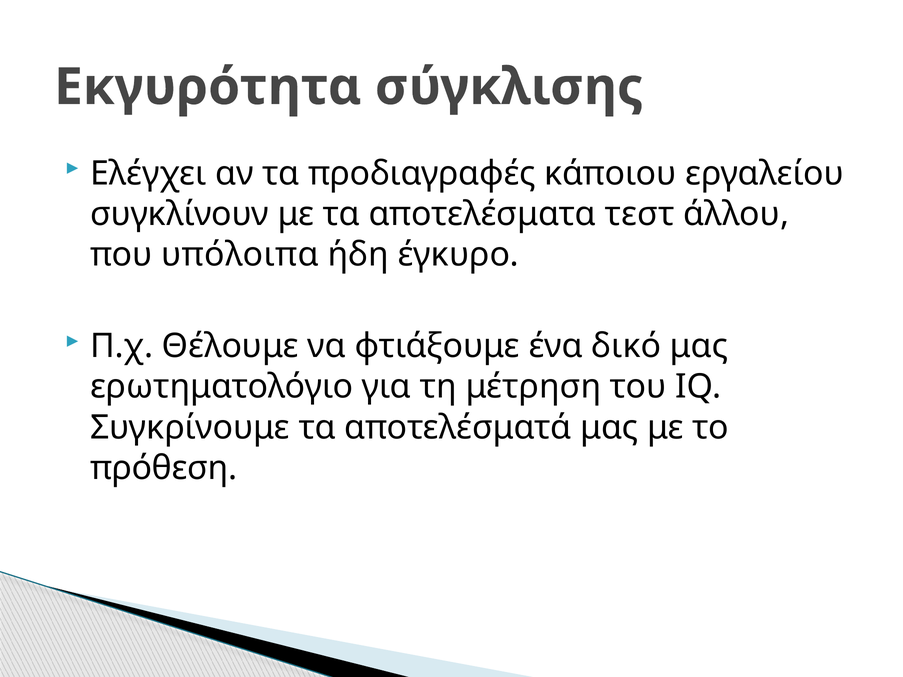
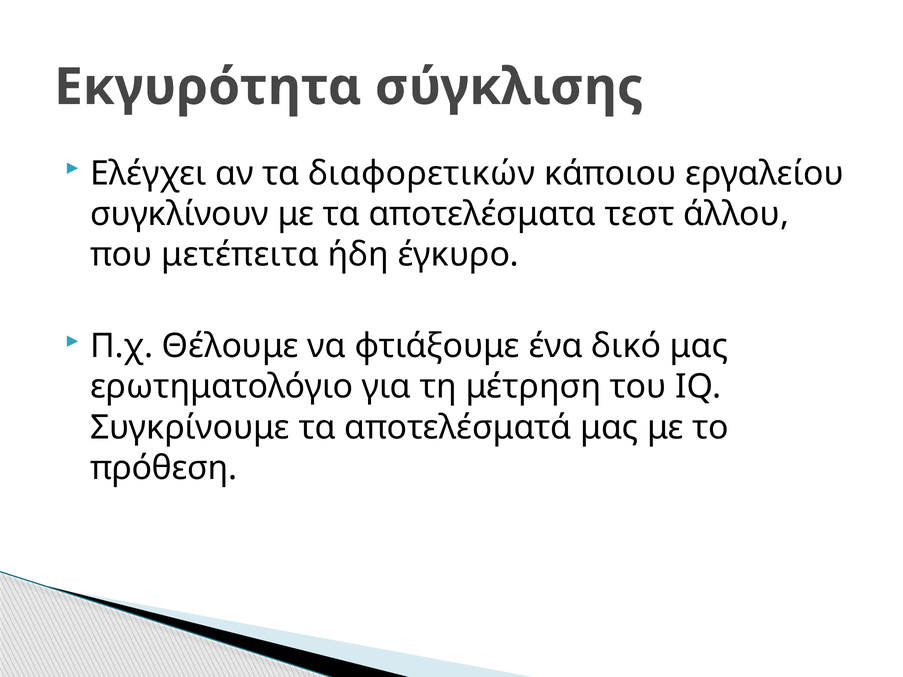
προδιαγραφές: προδιαγραφές -> διαφορετικών
υπόλοιπα: υπόλοιπα -> μετέπειτα
